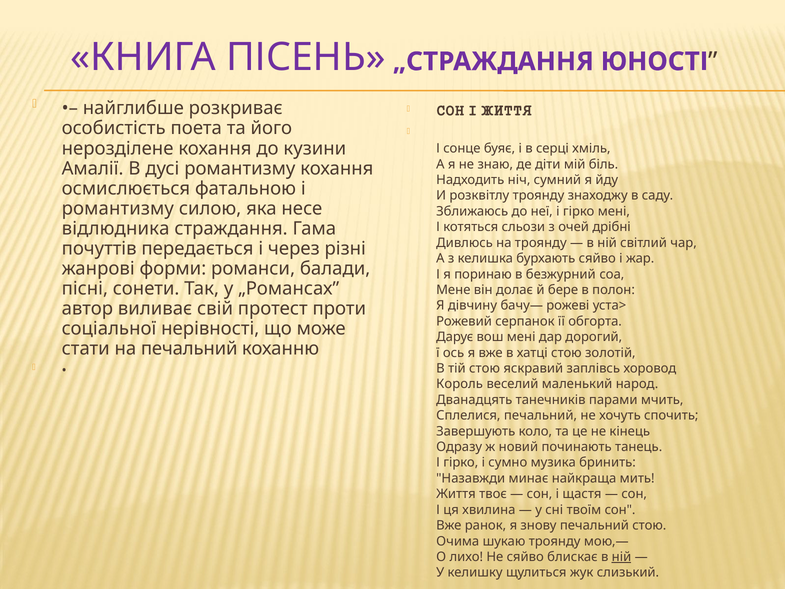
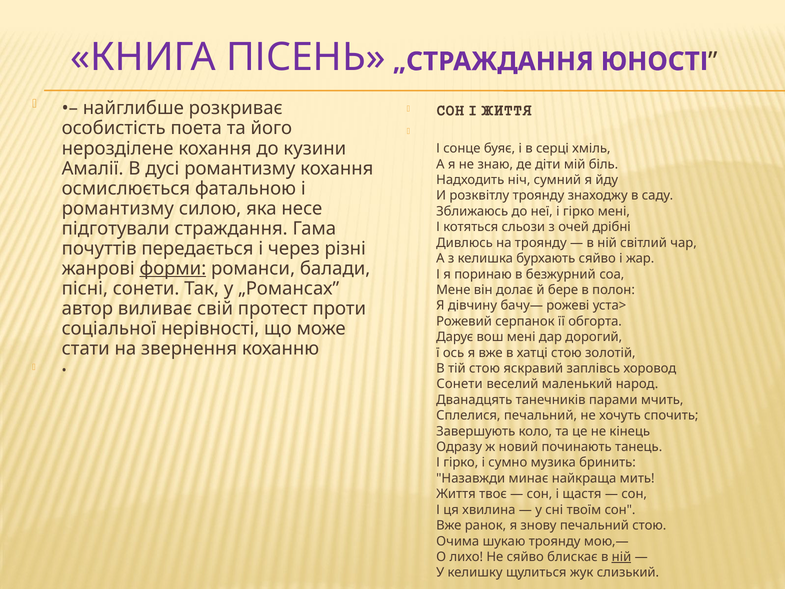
відлюдника: відлюдника -> підготували
форми underline: none -> present
на печальний: печальний -> звернення
Король at (460, 384): Король -> Сонети
